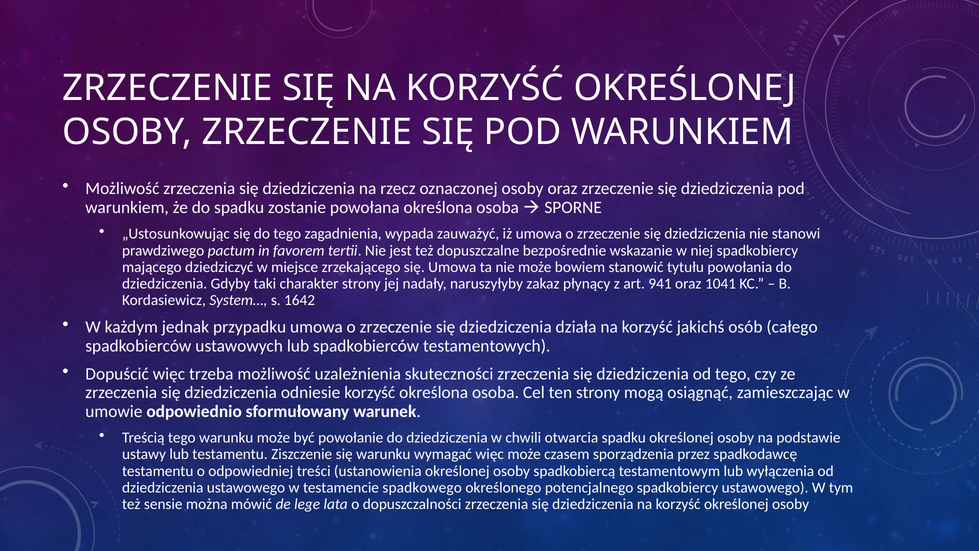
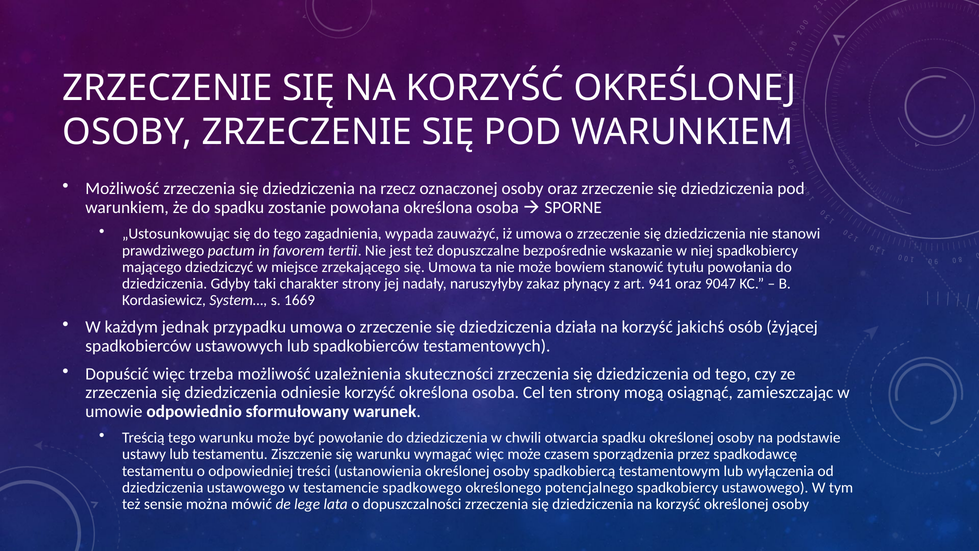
1041: 1041 -> 9047
1642: 1642 -> 1669
całego: całego -> żyjącej
